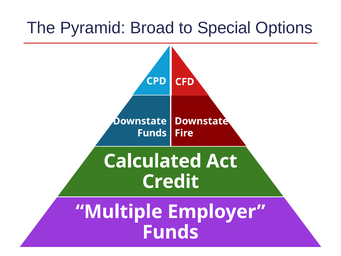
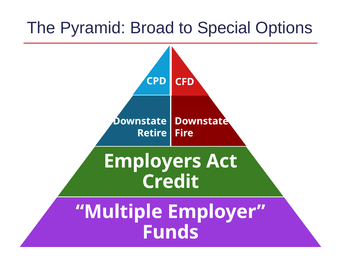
Funds at (152, 133): Funds -> Retire
Calculated: Calculated -> Employers
